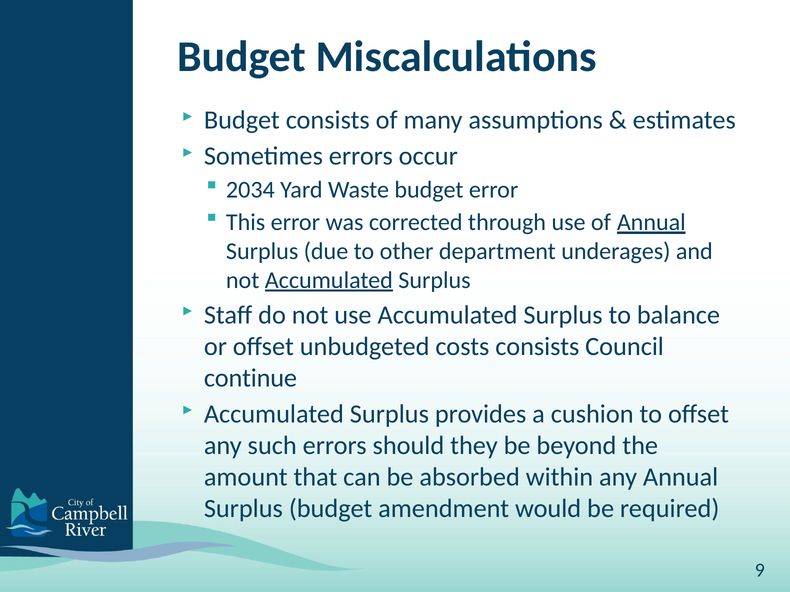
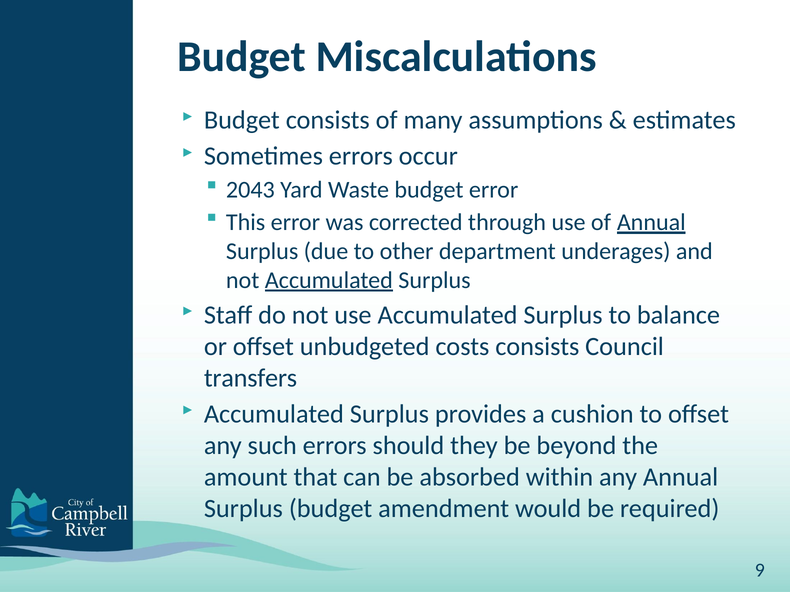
2034: 2034 -> 2043
continue: continue -> transfers
